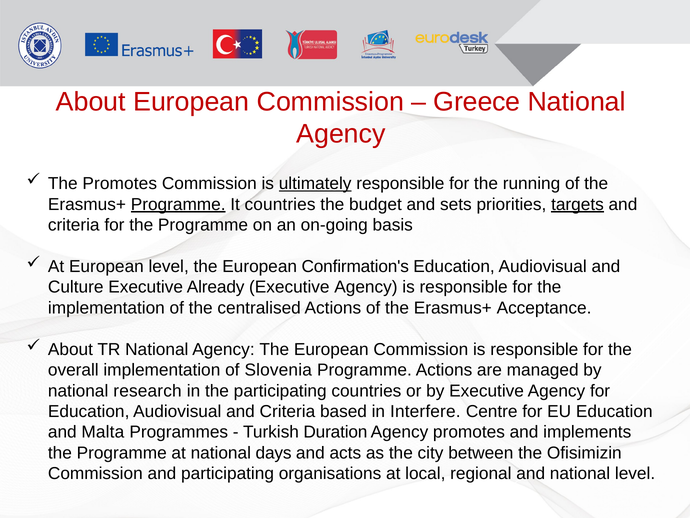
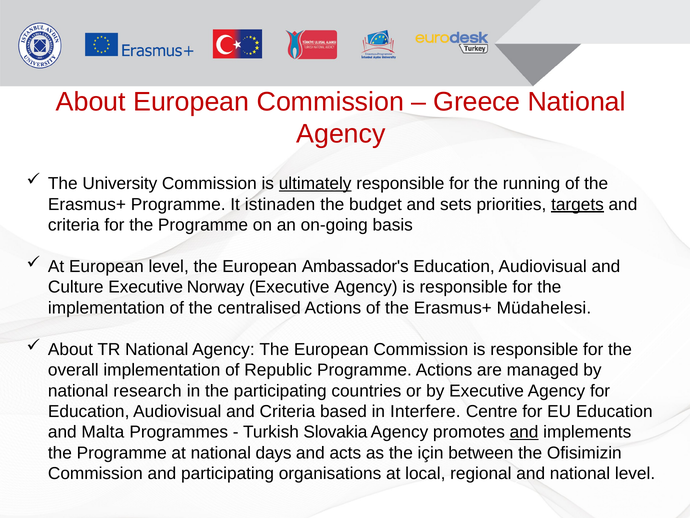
The Promotes: Promotes -> University
Programme at (178, 204) underline: present -> none
It countries: countries -> istinaden
Confirmation's: Confirmation's -> Ambassador's
Already: Already -> Norway
Acceptance: Acceptance -> Müdahelesi
Slovenia: Slovenia -> Republic
Duration: Duration -> Slovakia
and at (524, 432) underline: none -> present
city: city -> için
